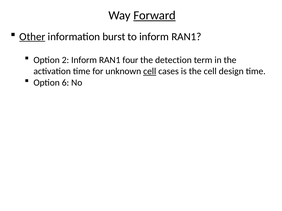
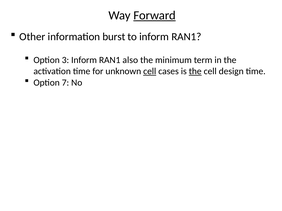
Other underline: present -> none
2: 2 -> 3
four: four -> also
detection: detection -> minimum
the at (195, 71) underline: none -> present
6: 6 -> 7
